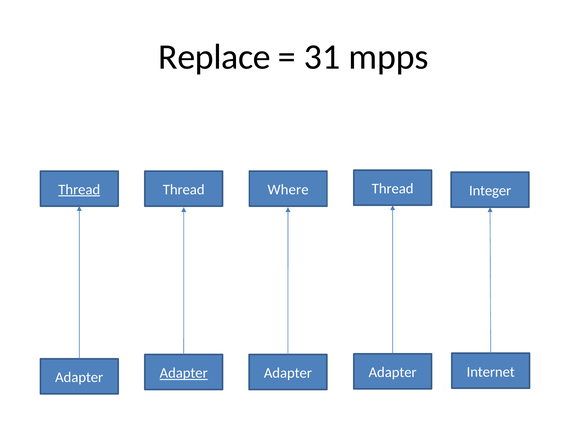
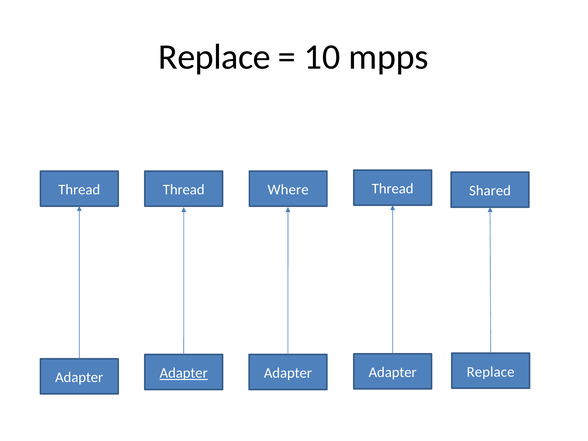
31: 31 -> 10
Thread at (79, 190) underline: present -> none
Integer: Integer -> Shared
Adapter Internet: Internet -> Replace
